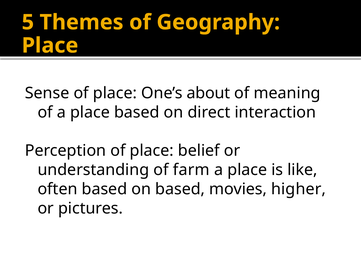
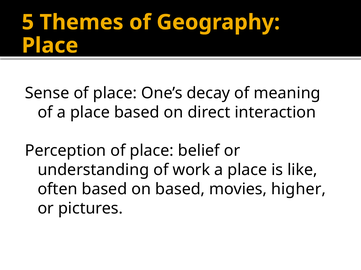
about: about -> decay
farm: farm -> work
